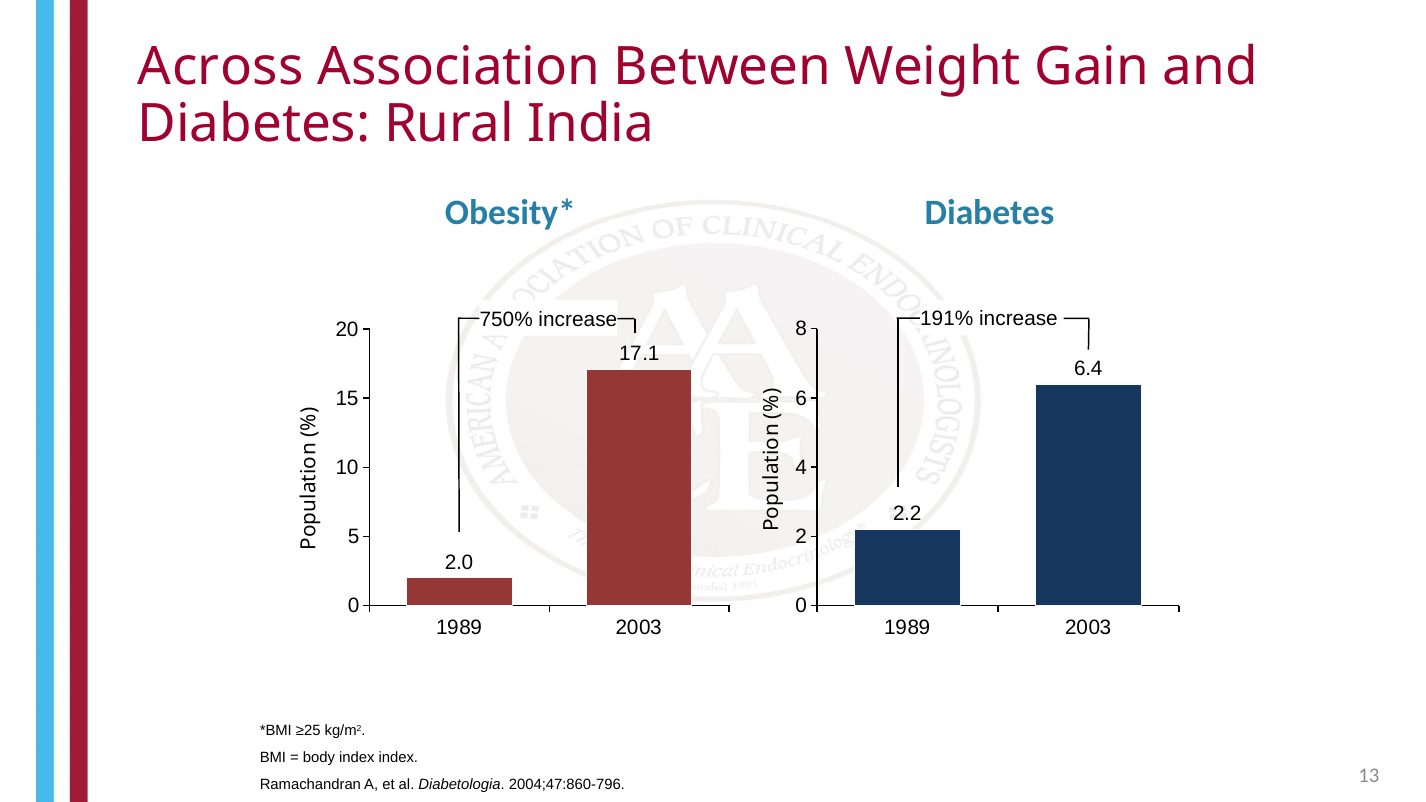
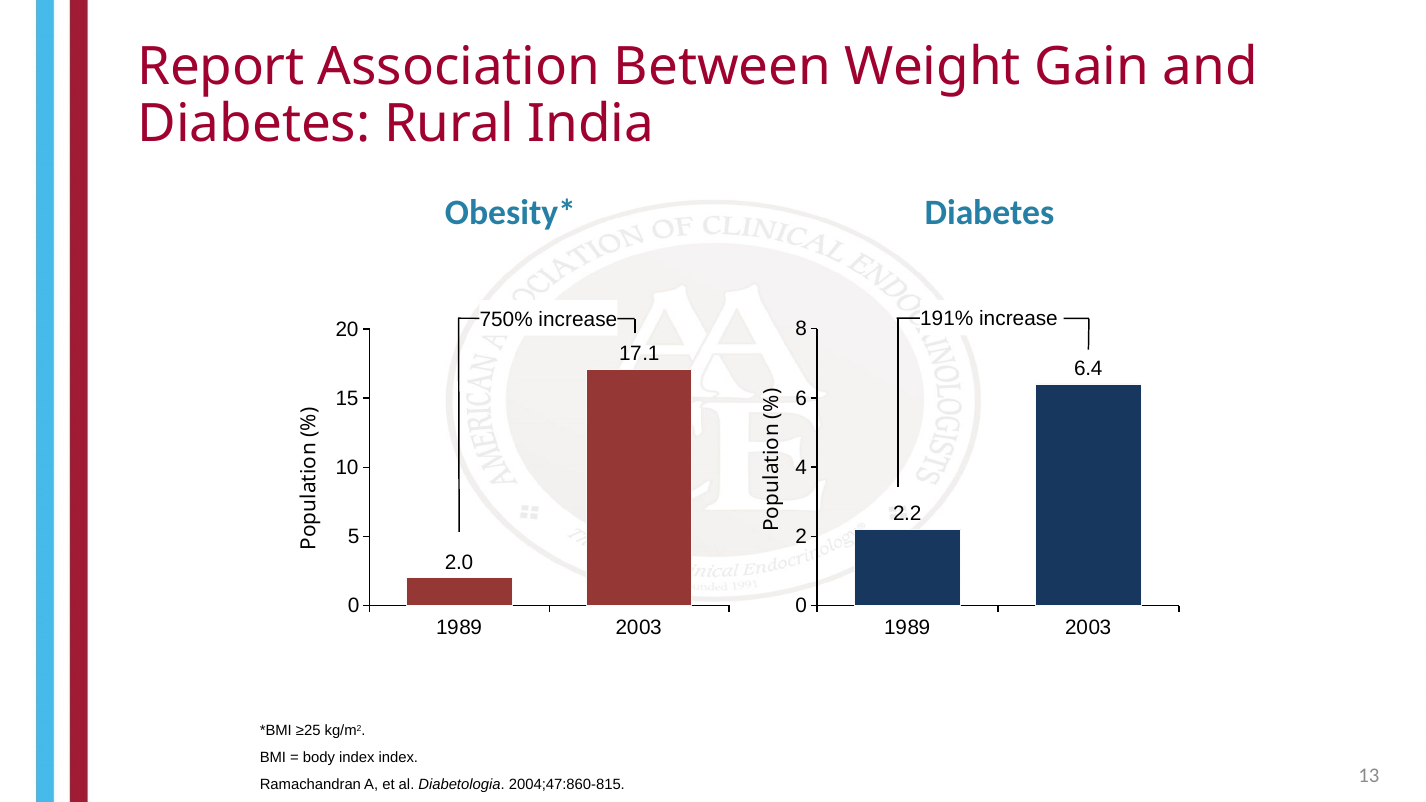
Across: Across -> Report
2004;47:860-796: 2004;47:860-796 -> 2004;47:860-815
